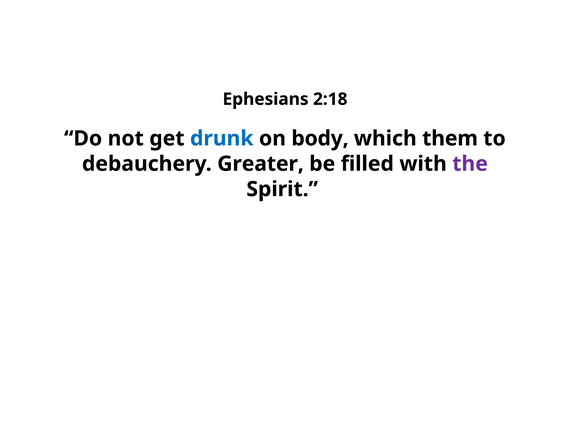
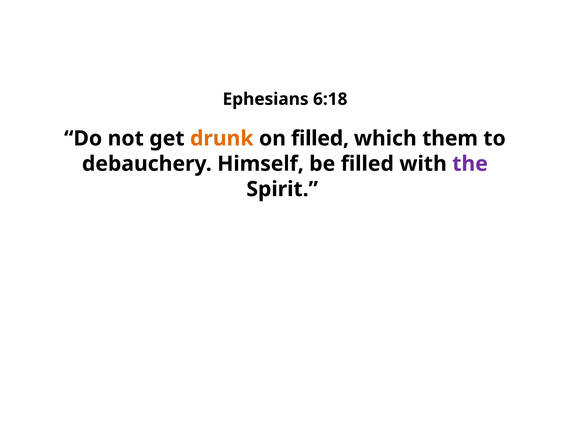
2:18: 2:18 -> 6:18
drunk colour: blue -> orange
on body: body -> filled
Greater: Greater -> Himself
